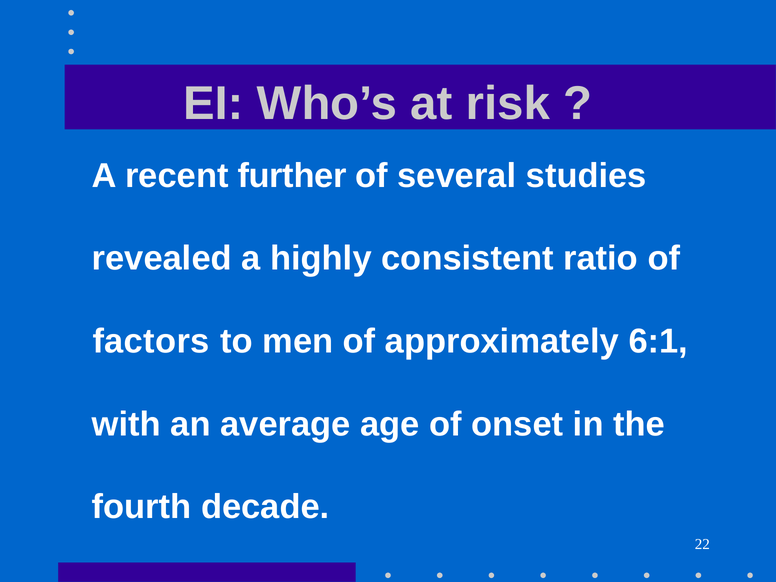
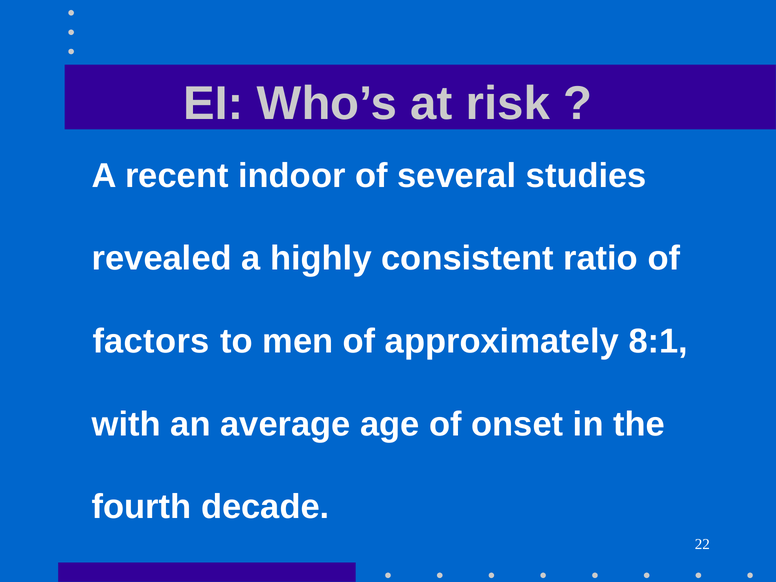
further: further -> indoor
6:1: 6:1 -> 8:1
